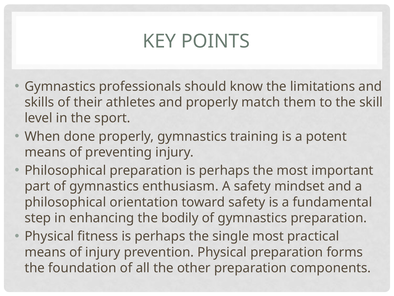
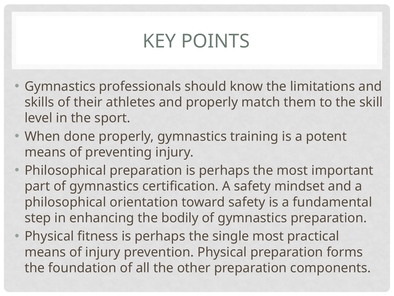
enthusiasm: enthusiasm -> certification
